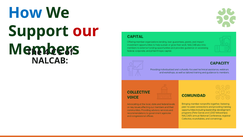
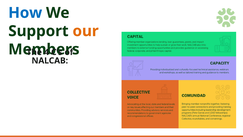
our colour: red -> orange
